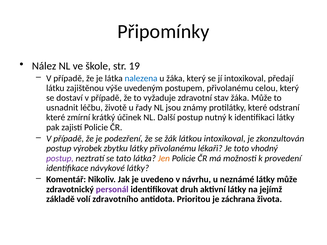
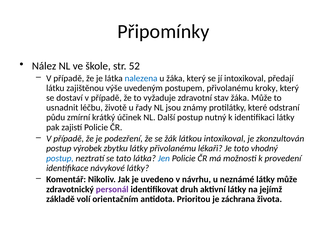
19: 19 -> 52
celou: celou -> kroky
které at (56, 118): které -> půdu
postup at (60, 158) colour: purple -> blue
Jen colour: orange -> blue
zdravotního: zdravotního -> orientačním
